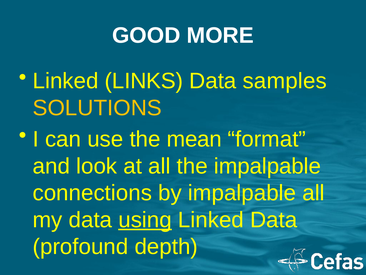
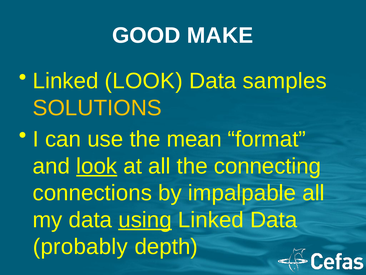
MORE: MORE -> MAKE
Linked LINKS: LINKS -> LOOK
look at (97, 166) underline: none -> present
the impalpable: impalpable -> connecting
profound: profound -> probably
